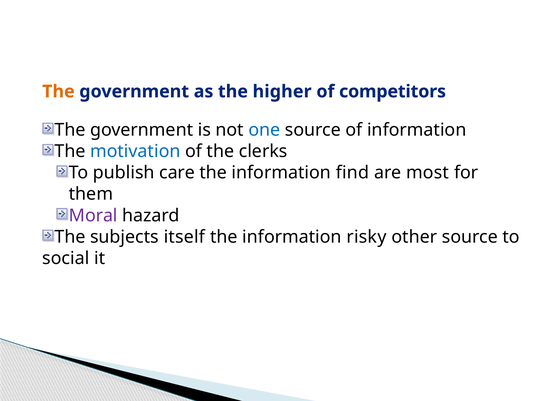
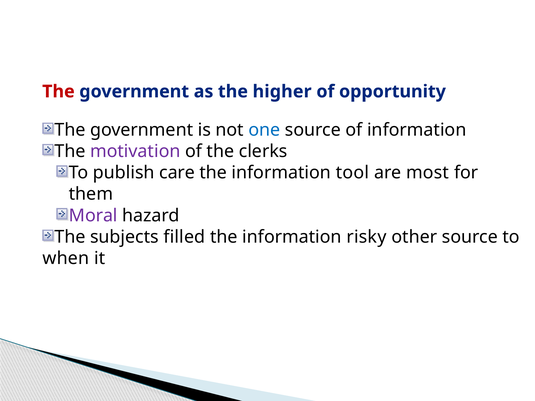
The at (58, 92) colour: orange -> red
competitors: competitors -> opportunity
motivation colour: blue -> purple
find: find -> tool
itself: itself -> filled
social: social -> when
